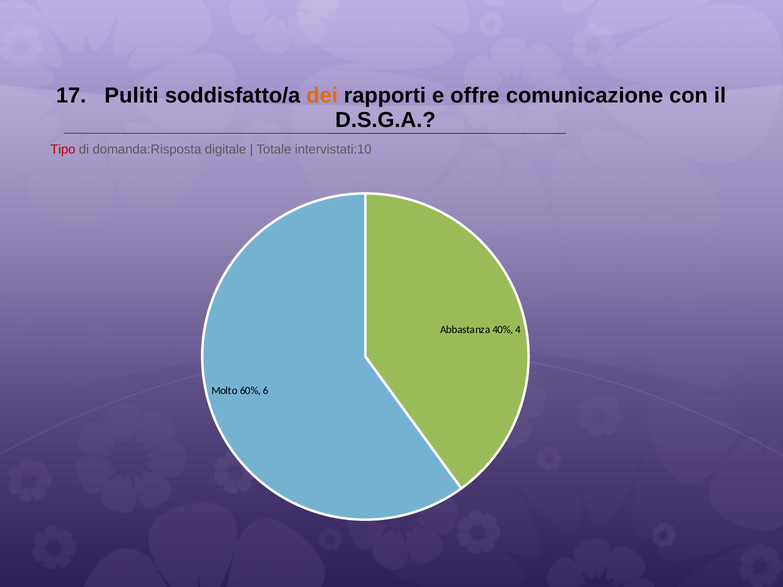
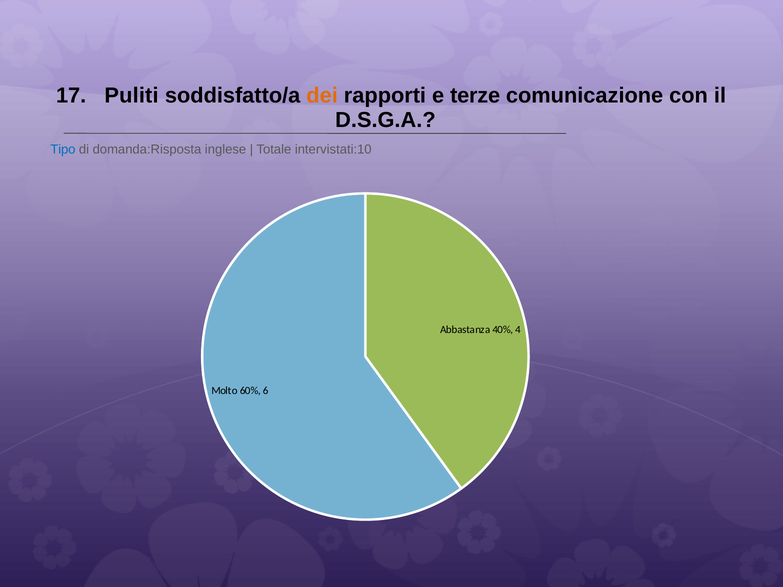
offre: offre -> terze
Tipo colour: red -> blue
digitale: digitale -> inglese
